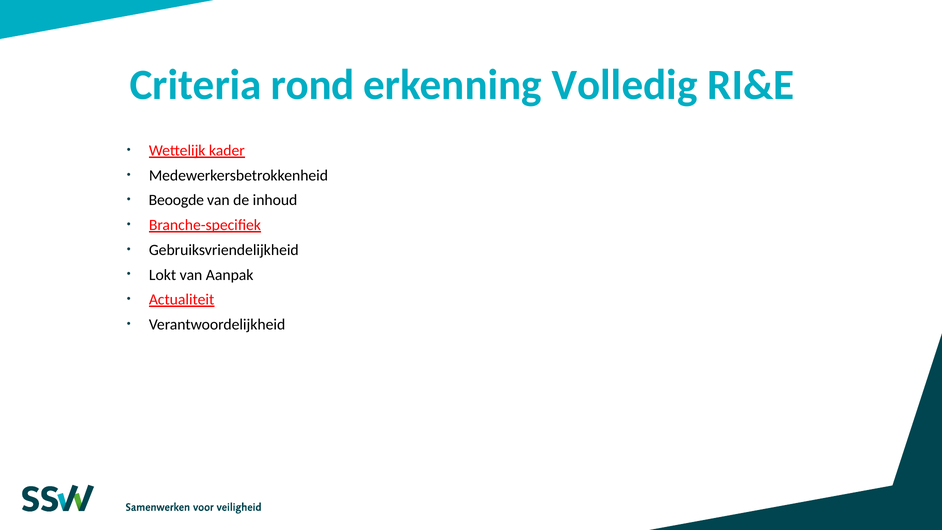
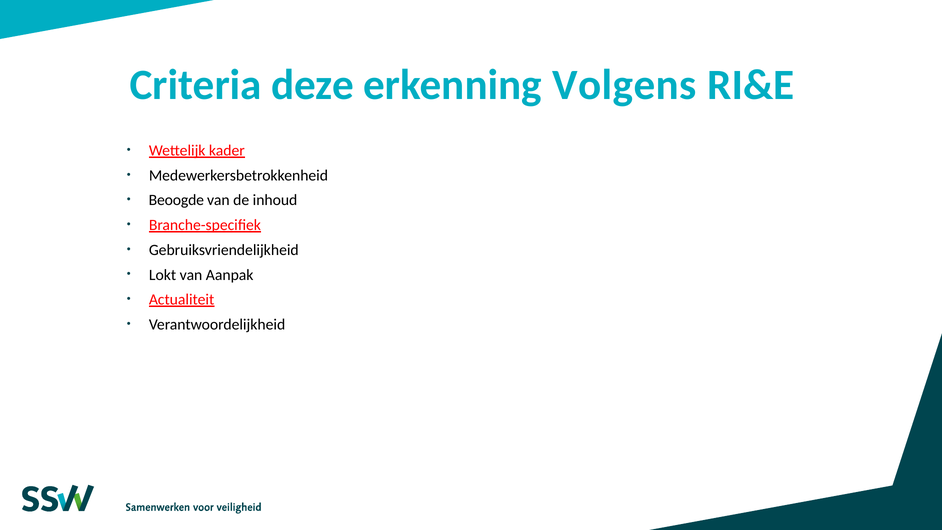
rond: rond -> deze
Volledig: Volledig -> Volgens
